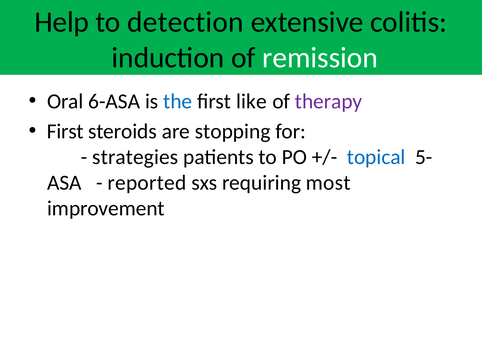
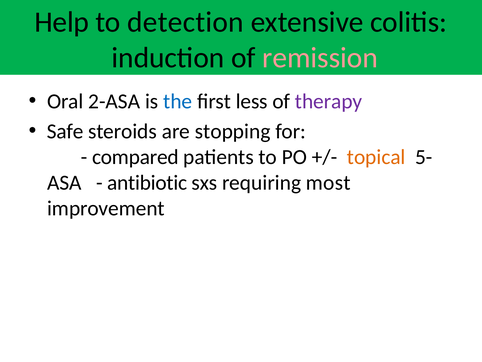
remission colour: white -> pink
6-ASA: 6-ASA -> 2-ASA
like: like -> less
First at (65, 131): First -> Safe
strategies: strategies -> compared
topical colour: blue -> orange
reported: reported -> antibiotic
